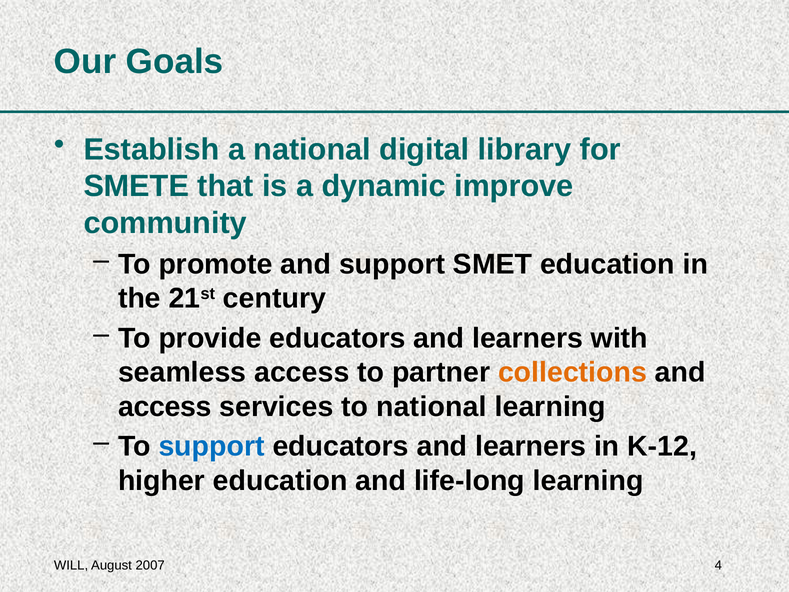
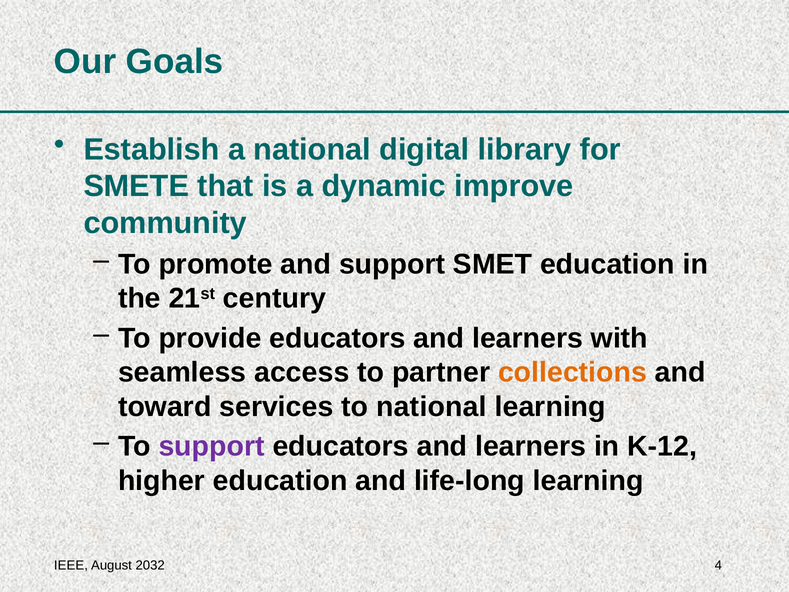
access at (165, 407): access -> toward
support at (212, 446) colour: blue -> purple
WILL: WILL -> IEEE
2007: 2007 -> 2032
